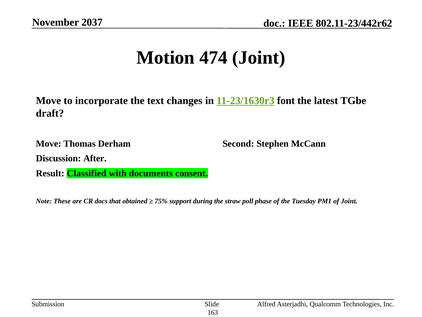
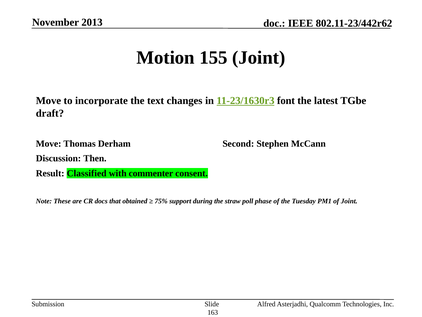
2037: 2037 -> 2013
474: 474 -> 155
After: After -> Then
documents: documents -> commenter
